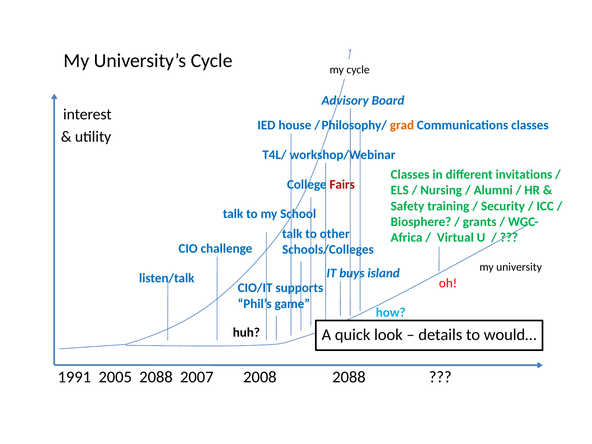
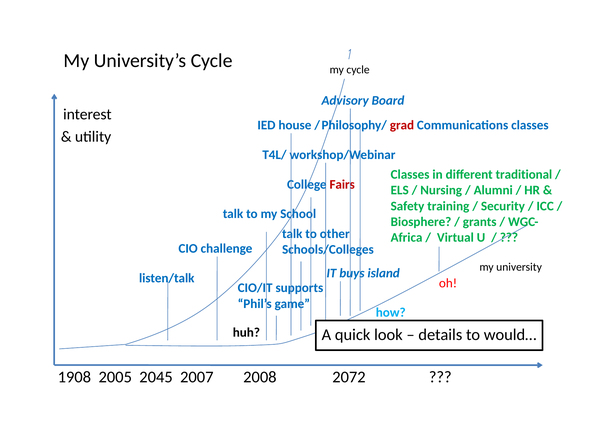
grad colour: orange -> red
invitations: invitations -> traditional
1991: 1991 -> 1908
2005 2088: 2088 -> 2045
2008 2088: 2088 -> 2072
